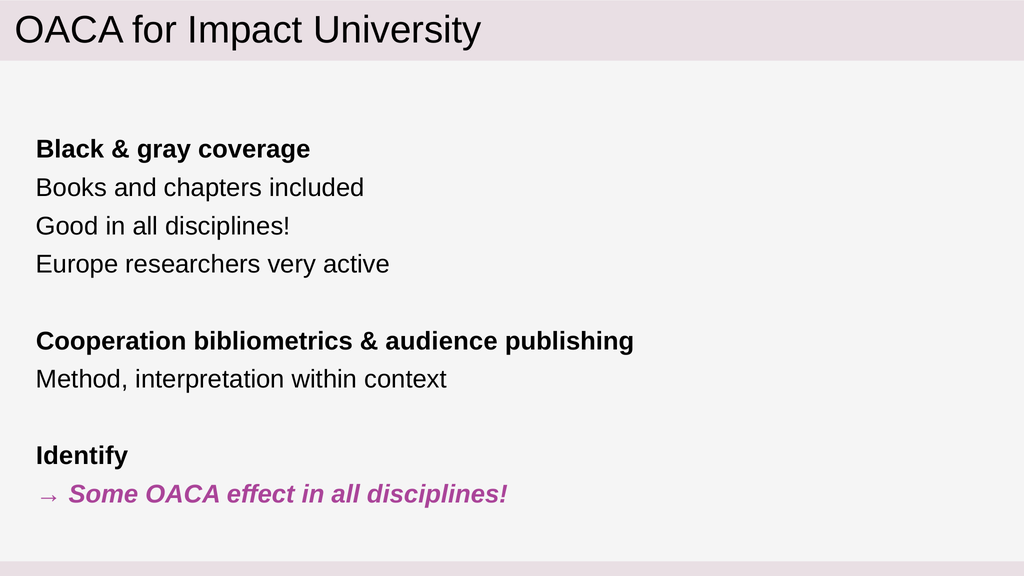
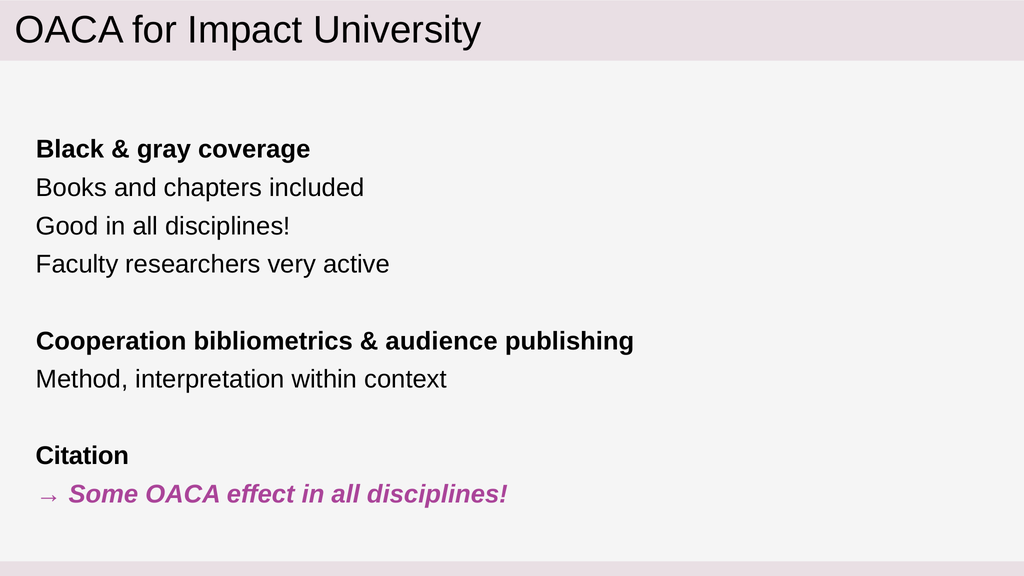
Europe: Europe -> Faculty
Identify: Identify -> Citation
